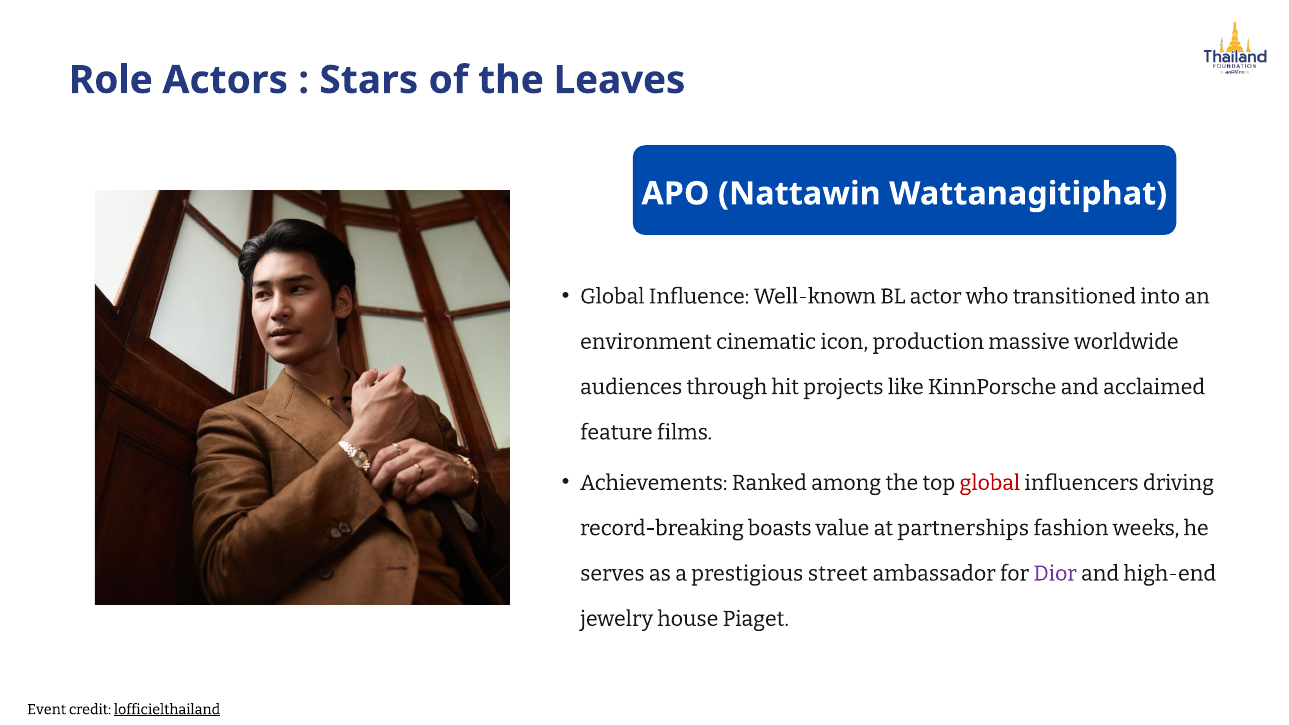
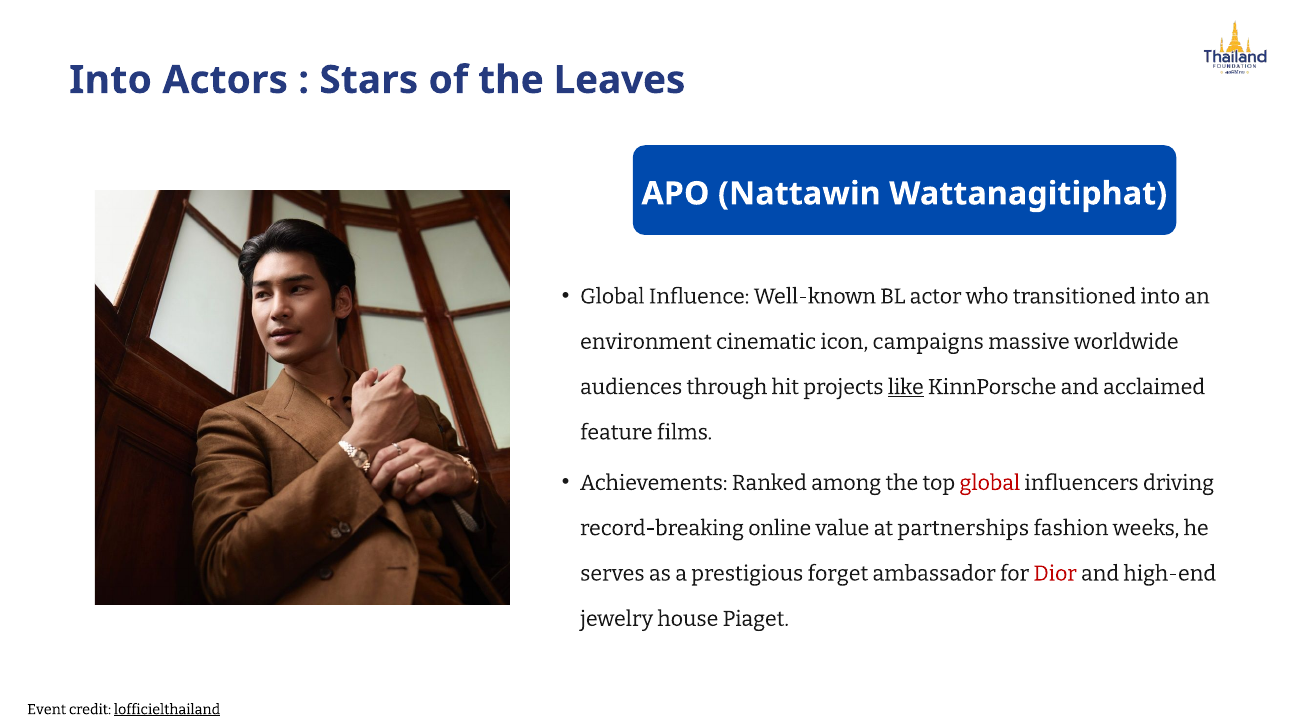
Role at (111, 80): Role -> Into
production: production -> campaigns
like underline: none -> present
boasts: boasts -> online
street: street -> forget
Dior colour: purple -> red
